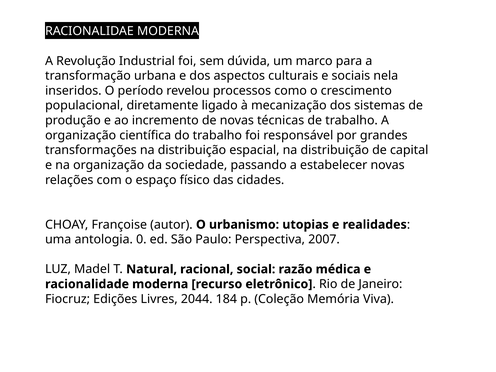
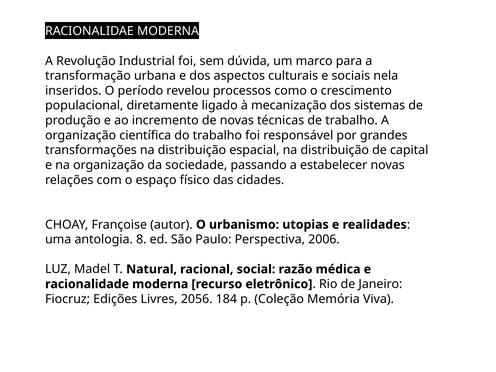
0: 0 -> 8
2007: 2007 -> 2006
2044: 2044 -> 2056
